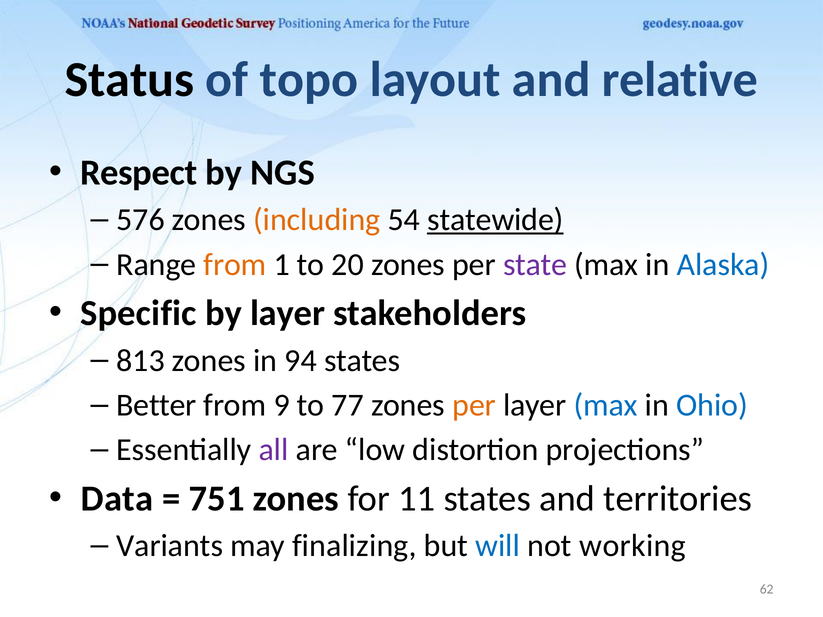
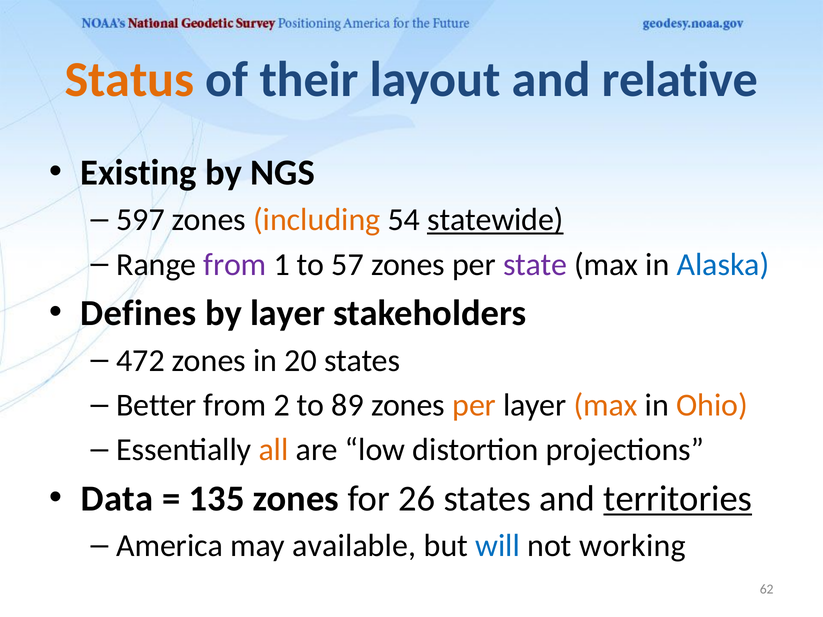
Status colour: black -> orange
topo: topo -> their
Respect: Respect -> Existing
576: 576 -> 597
from at (235, 265) colour: orange -> purple
20: 20 -> 57
Specific: Specific -> Defines
813: 813 -> 472
94: 94 -> 20
9: 9 -> 2
77: 77 -> 89
max at (606, 405) colour: blue -> orange
Ohio colour: blue -> orange
all colour: purple -> orange
751: 751 -> 135
11: 11 -> 26
territories underline: none -> present
Variants: Variants -> America
finalizing: finalizing -> available
